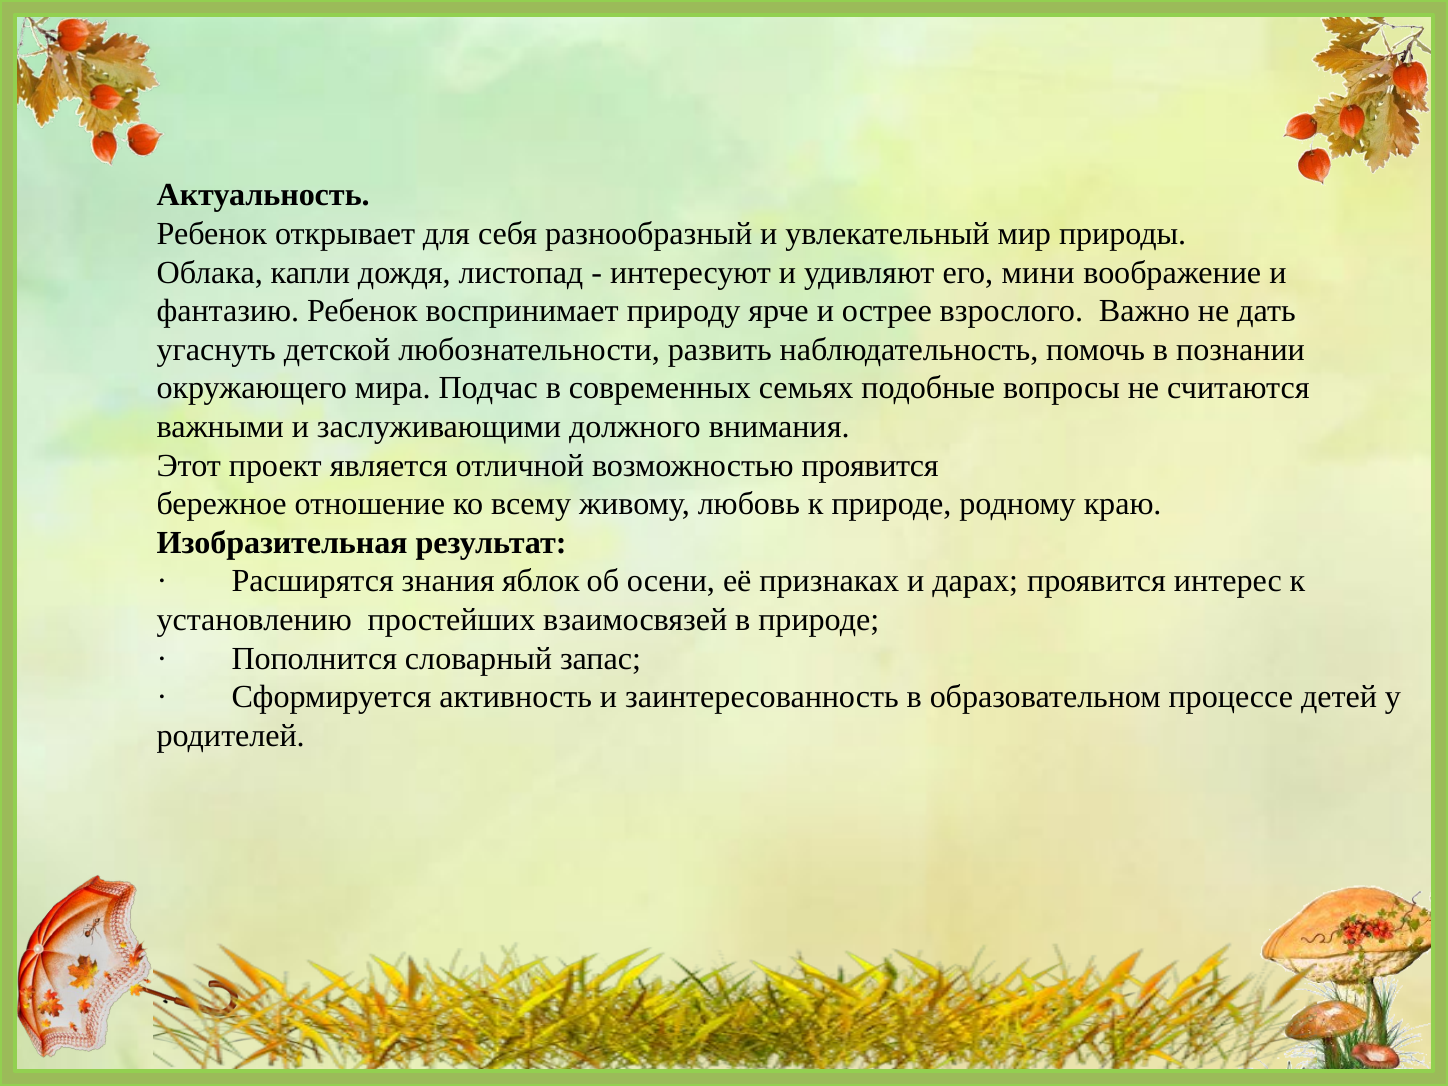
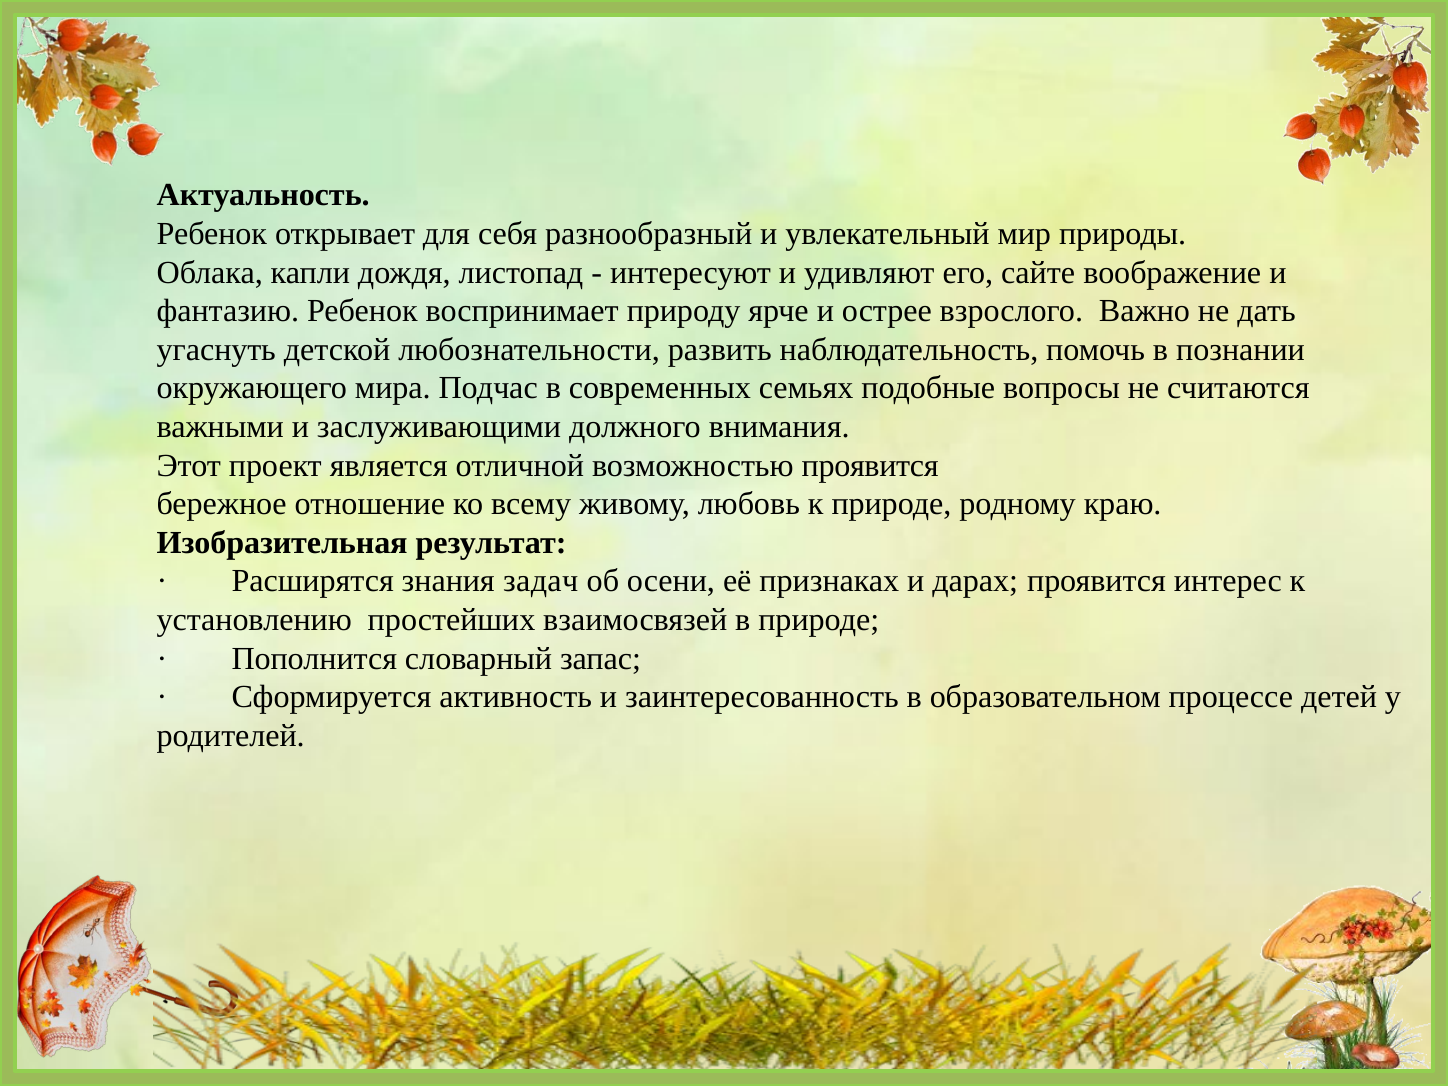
мини: мини -> сайте
яблок: яблок -> задач
